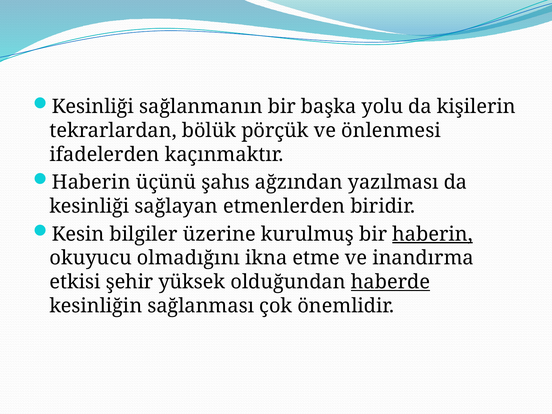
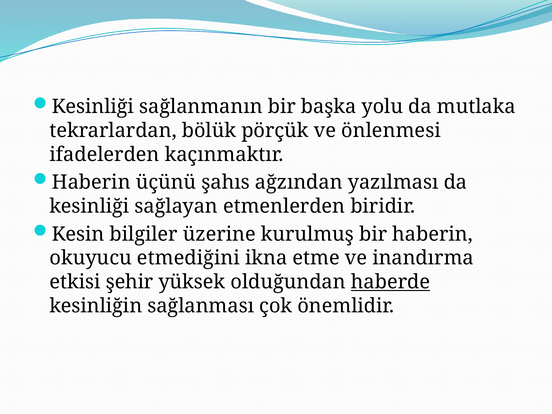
kişilerin: kişilerin -> mutlaka
haberin at (433, 234) underline: present -> none
olmadığını: olmadığını -> etmediğini
